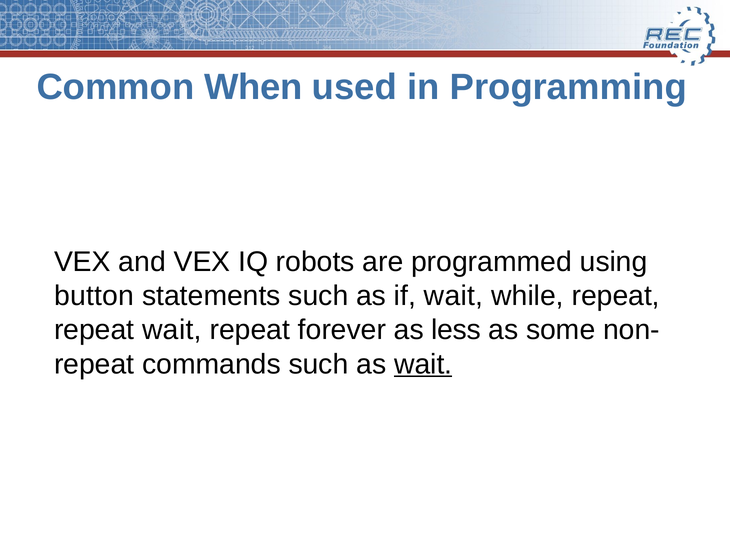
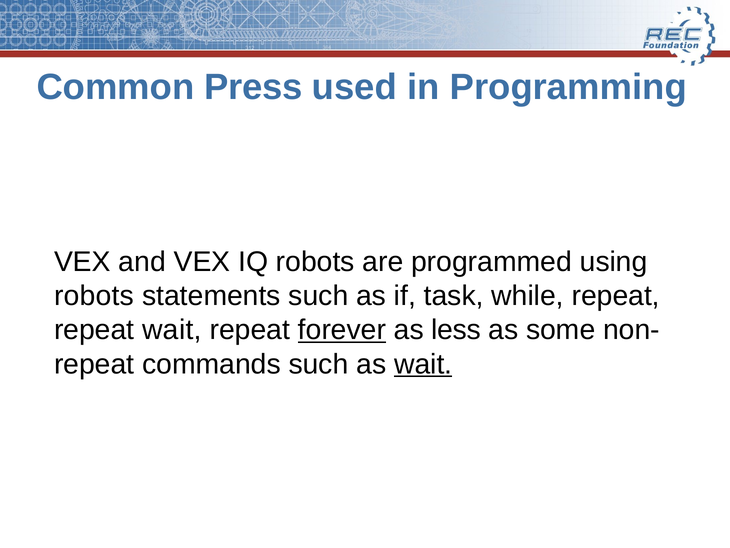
When: When -> Press
button at (94, 296): button -> robots
if wait: wait -> task
forever underline: none -> present
